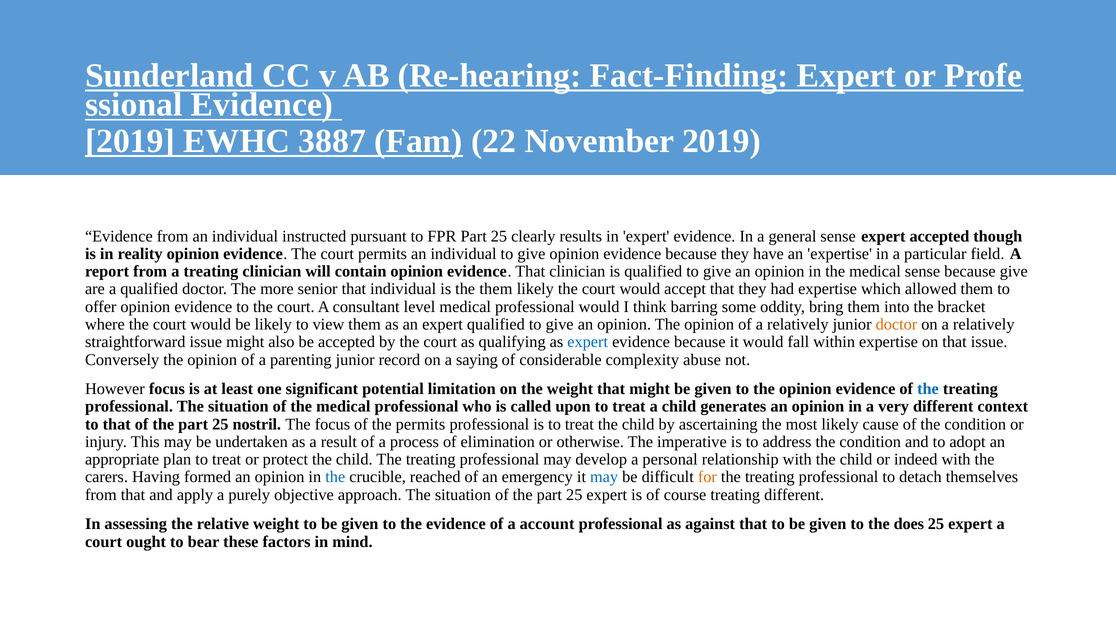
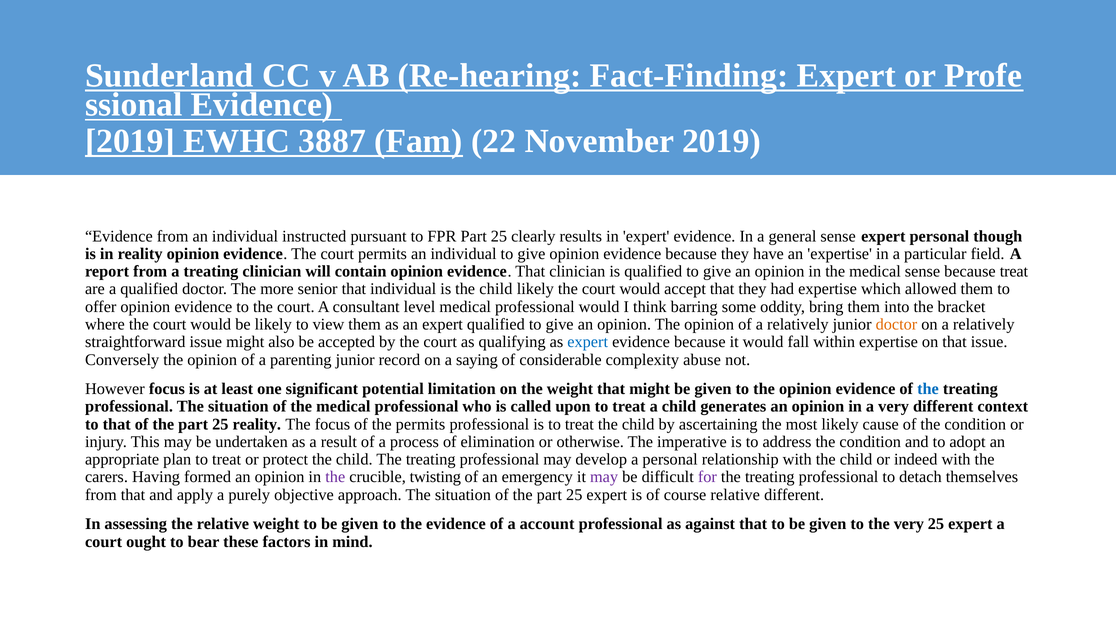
expert accepted: accepted -> personal
because give: give -> treat
is the them: them -> child
25 nostril: nostril -> reality
the at (335, 477) colour: blue -> purple
reached: reached -> twisting
may at (604, 477) colour: blue -> purple
for colour: orange -> purple
course treating: treating -> relative
the does: does -> very
